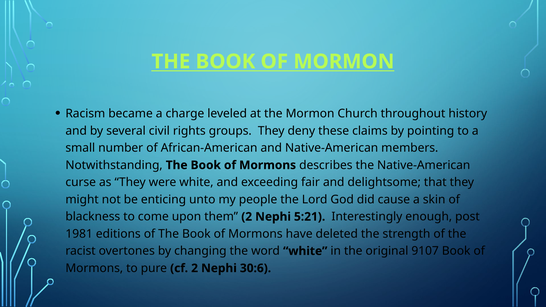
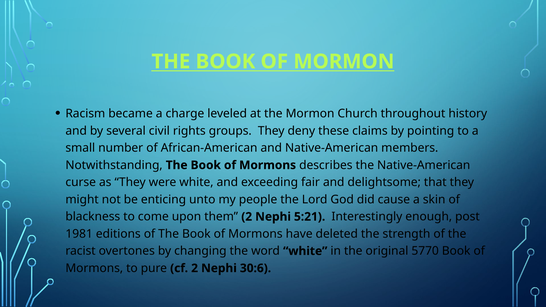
9107: 9107 -> 5770
